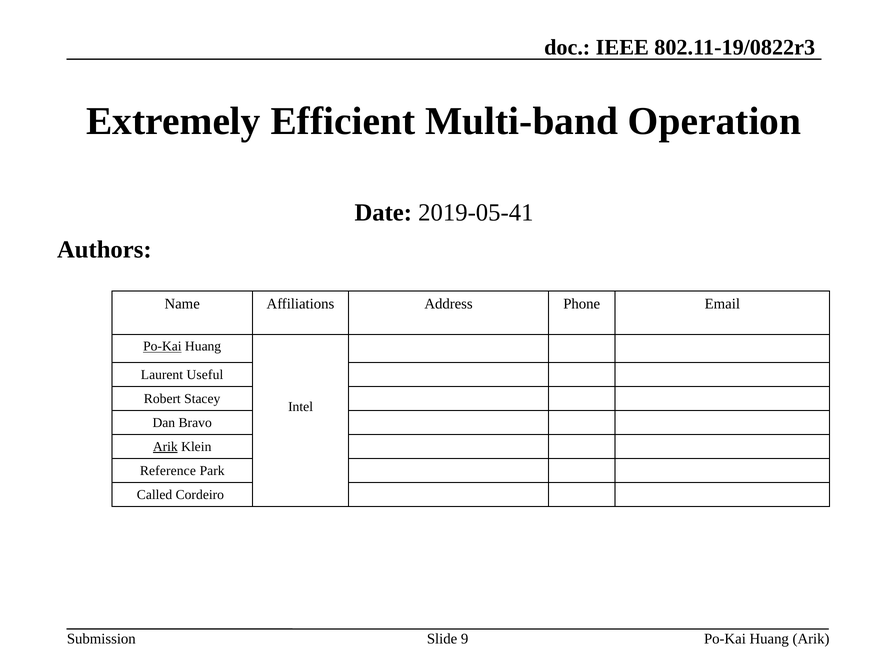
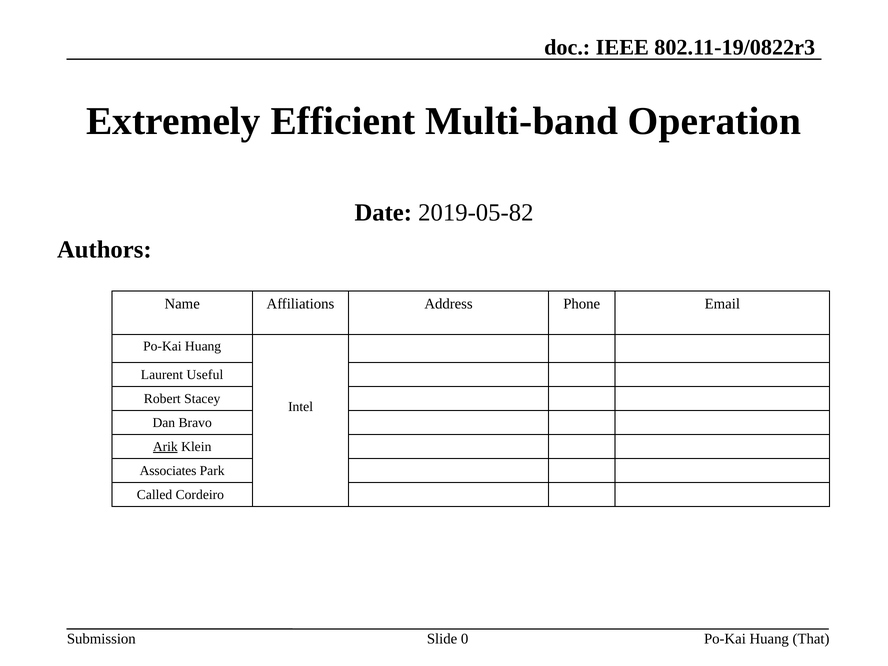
2019-05-41: 2019-05-41 -> 2019-05-82
Po-Kai at (162, 346) underline: present -> none
Reference: Reference -> Associates
9: 9 -> 0
Huang Arik: Arik -> That
